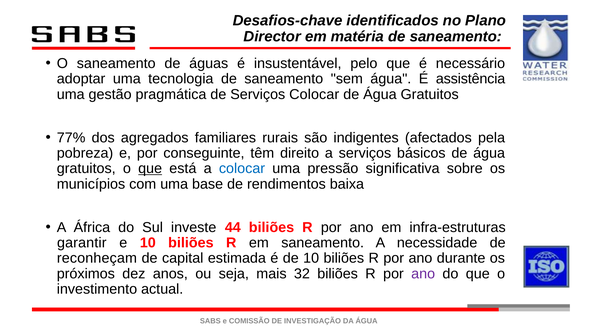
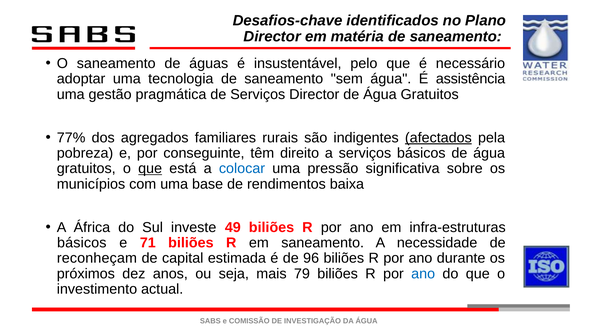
Serviços Colocar: Colocar -> Director
afectados underline: none -> present
44: 44 -> 49
garantir at (82, 243): garantir -> básicos
e 10: 10 -> 71
de 10: 10 -> 96
32: 32 -> 79
ano at (423, 274) colour: purple -> blue
